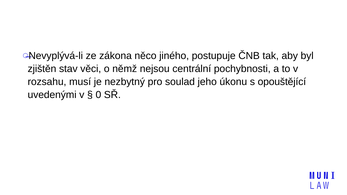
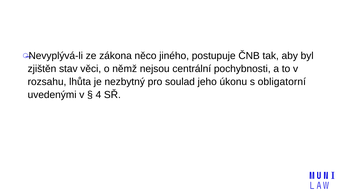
musí: musí -> lhůta
opouštějící: opouštějící -> obligatorní
0: 0 -> 4
